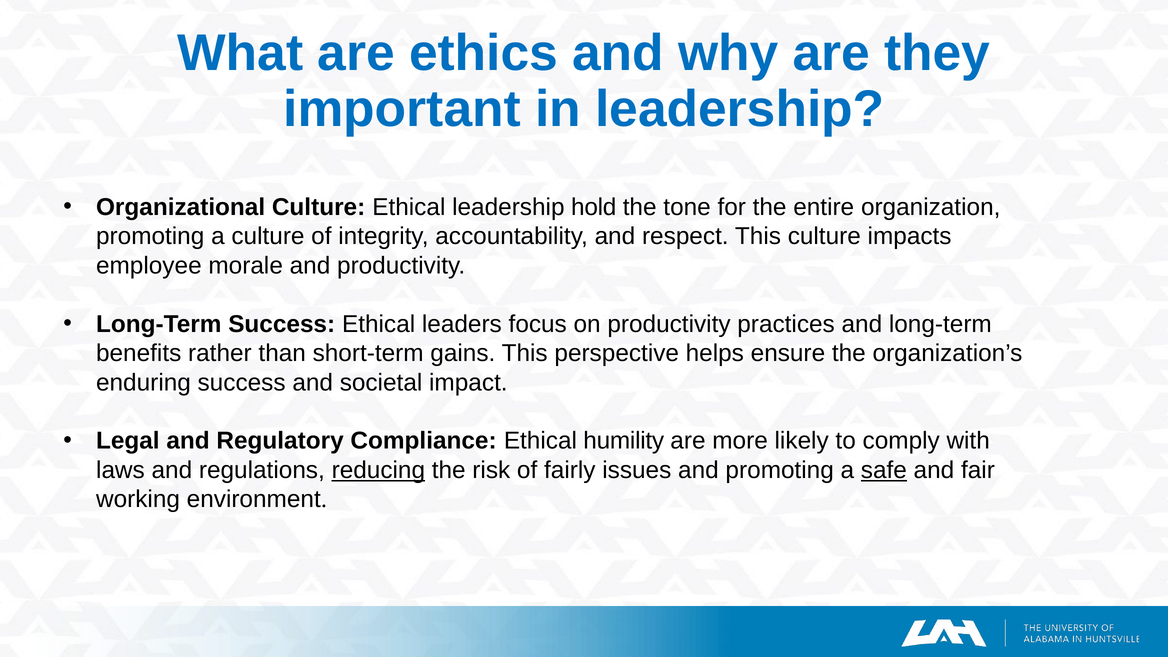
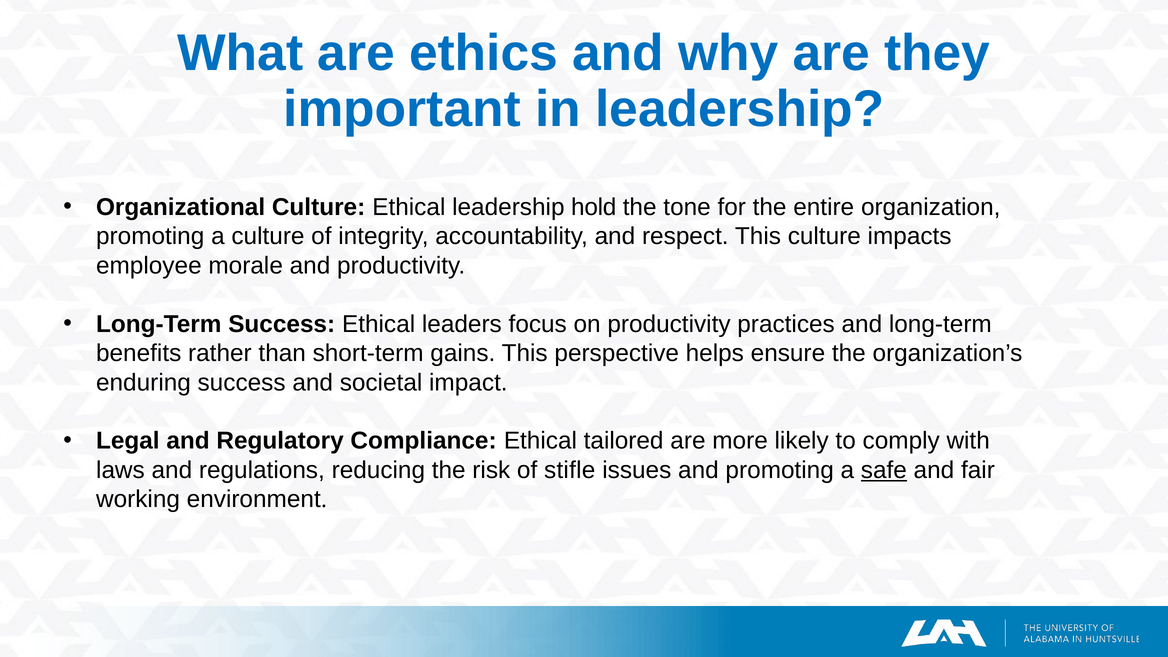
humility: humility -> tailored
reducing underline: present -> none
fairly: fairly -> stifle
